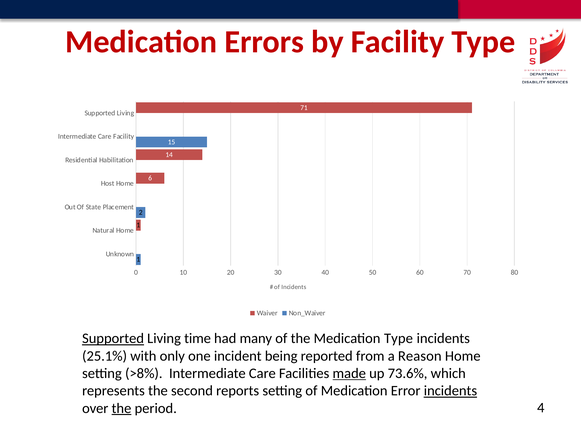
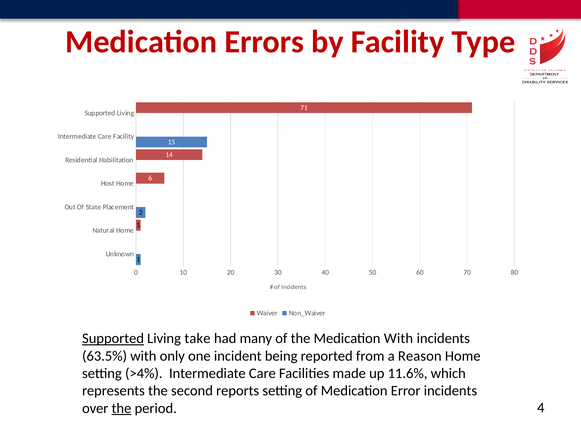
time: time -> take
Medication Type: Type -> With
25.1%: 25.1% -> 63.5%
>8%: >8% -> >4%
made underline: present -> none
73.6%: 73.6% -> 11.6%
incidents at (450, 391) underline: present -> none
